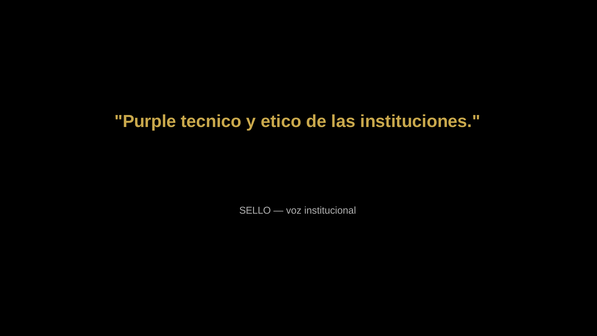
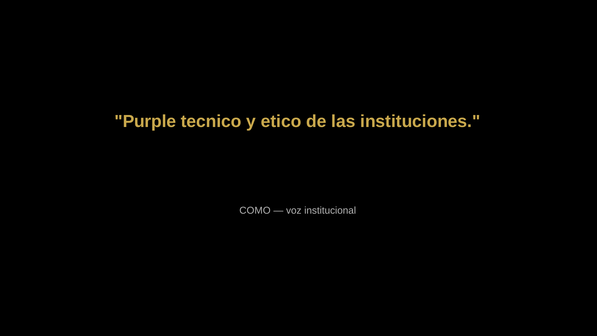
SELLO: SELLO -> COMO
